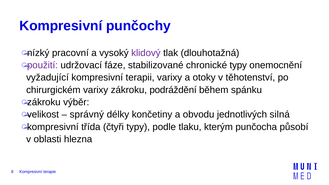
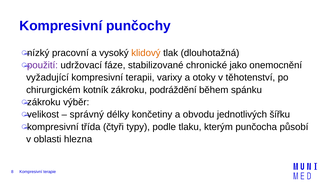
klidový colour: purple -> orange
chronické typy: typy -> jako
chirurgickém varixy: varixy -> kotník
silná: silná -> šířku
